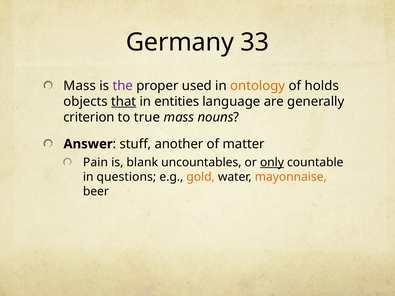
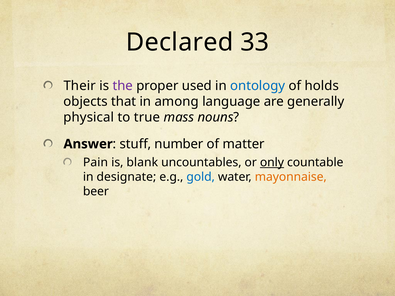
Germany: Germany -> Declared
Mass at (80, 86): Mass -> Their
ontology colour: orange -> blue
that underline: present -> none
entities: entities -> among
criterion: criterion -> physical
another: another -> number
questions: questions -> designate
gold colour: orange -> blue
